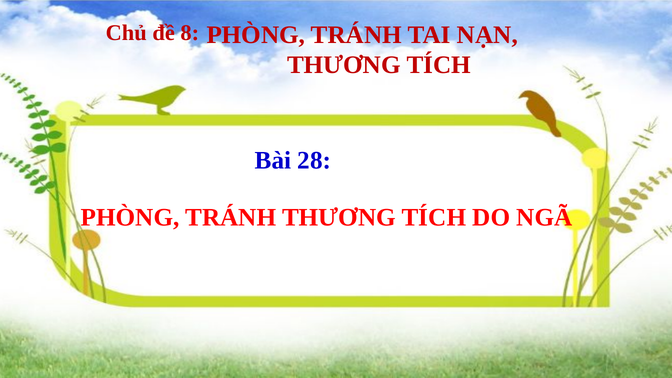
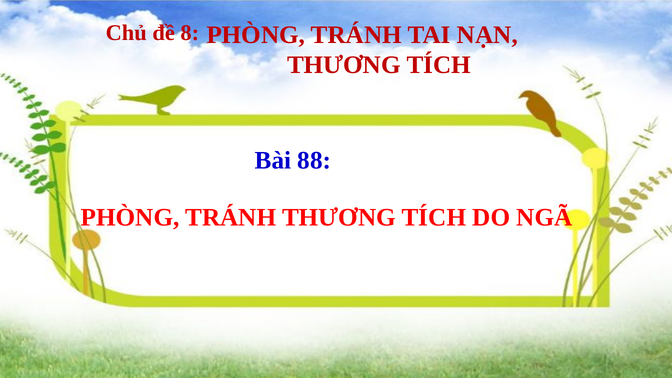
28: 28 -> 88
